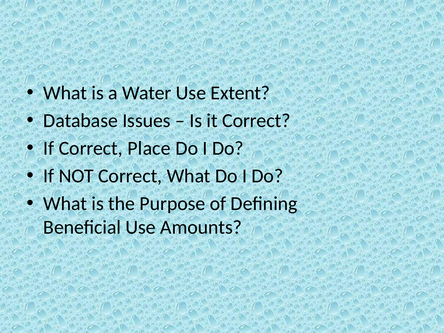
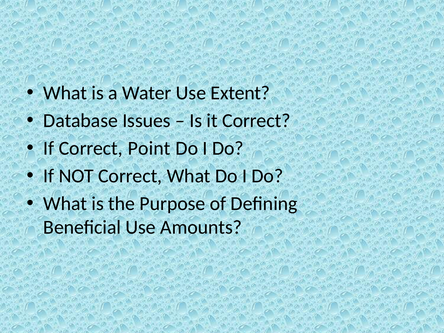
Place: Place -> Point
